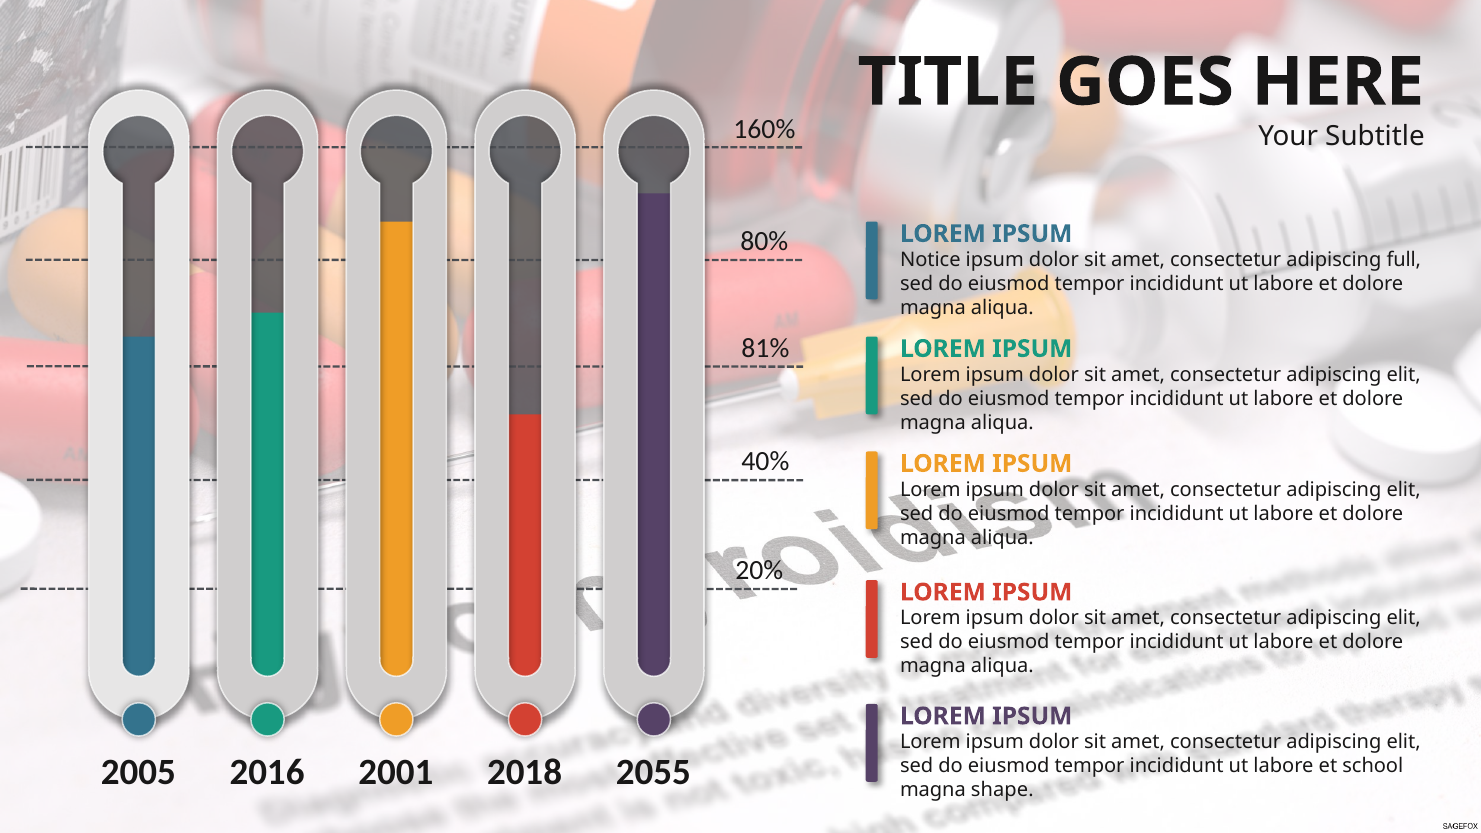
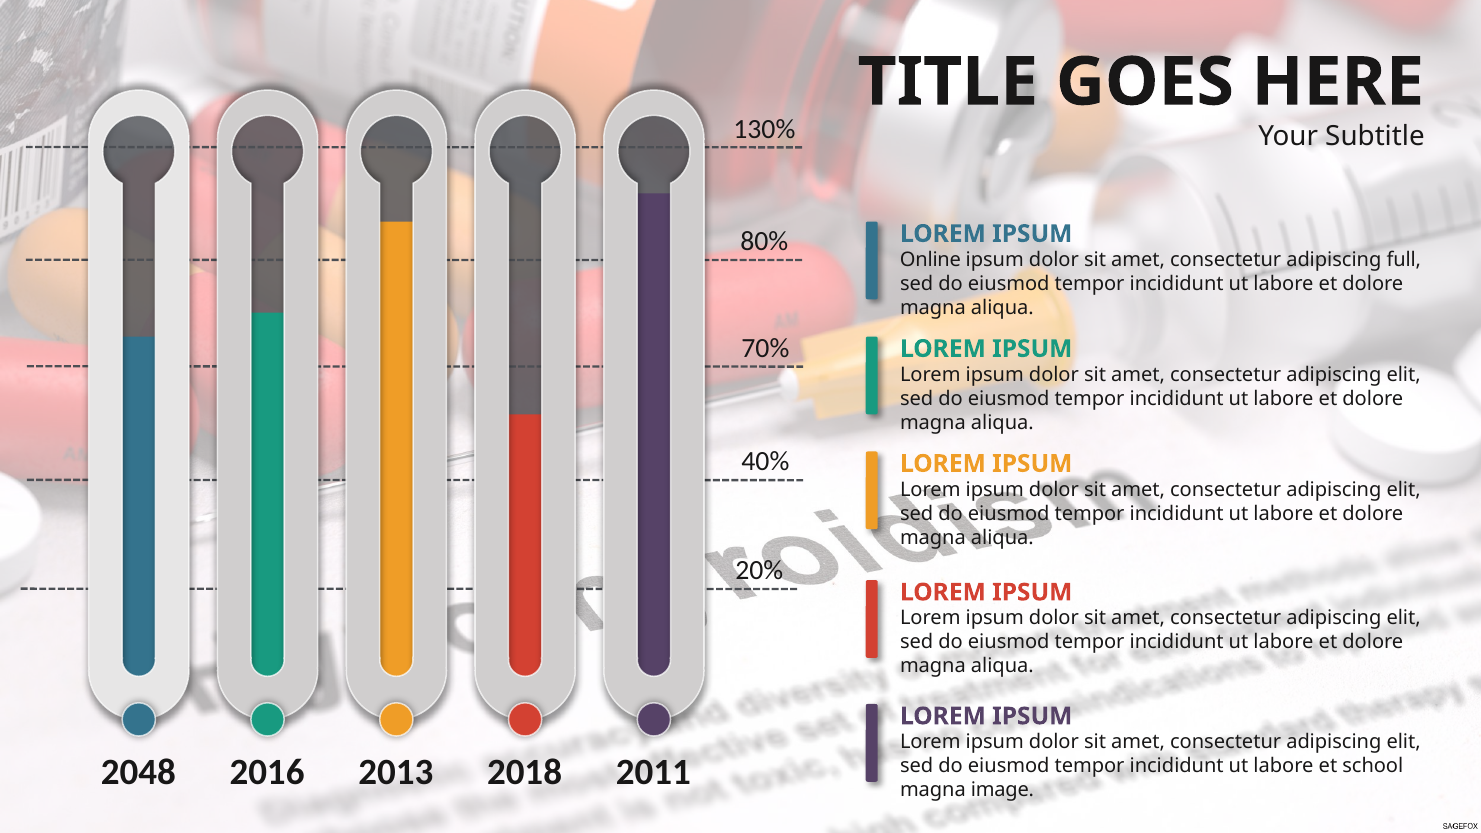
160%: 160% -> 130%
Notice: Notice -> Online
81%: 81% -> 70%
2005: 2005 -> 2048
2001: 2001 -> 2013
2055: 2055 -> 2011
shape: shape -> image
